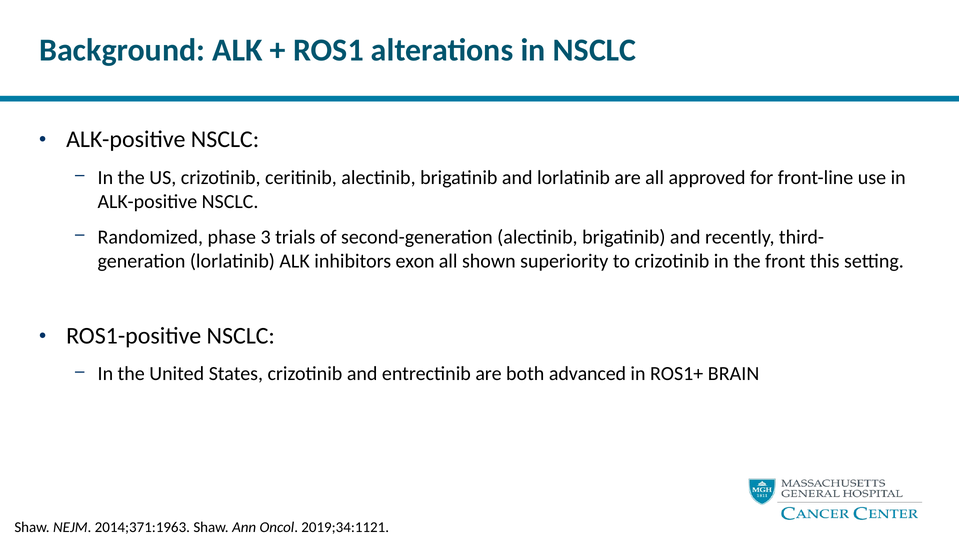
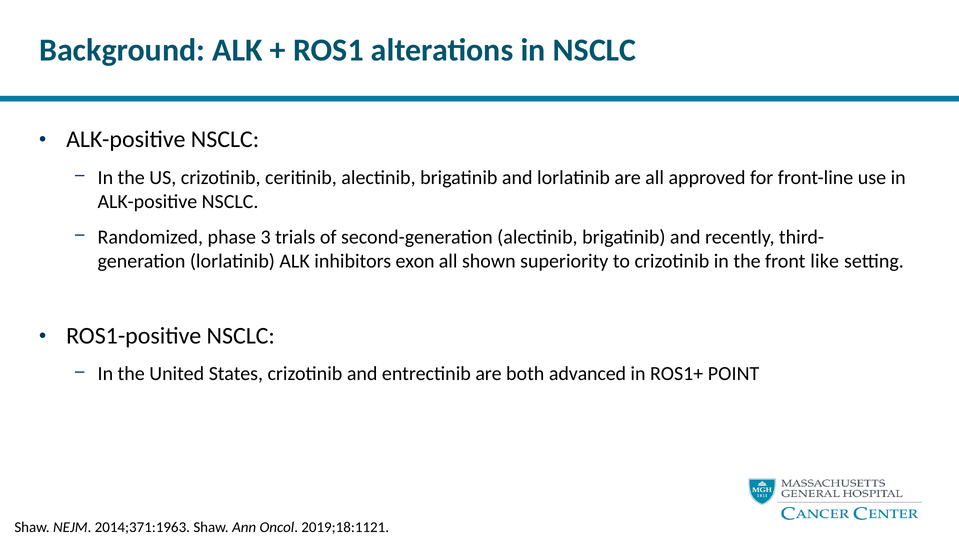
this: this -> like
BRAIN: BRAIN -> POINT
2019;34:1121: 2019;34:1121 -> 2019;18:1121
